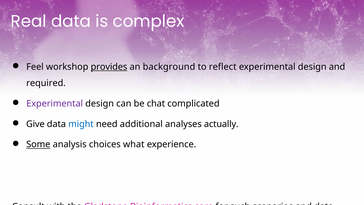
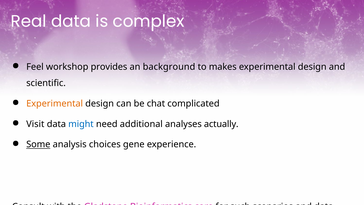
provides underline: present -> none
reflect: reflect -> makes
required: required -> scientific
Experimental at (55, 103) colour: purple -> orange
Give: Give -> Visit
what: what -> gene
